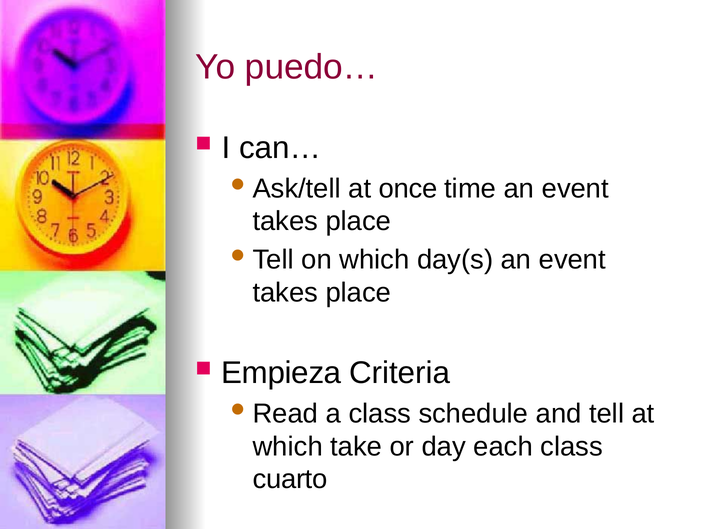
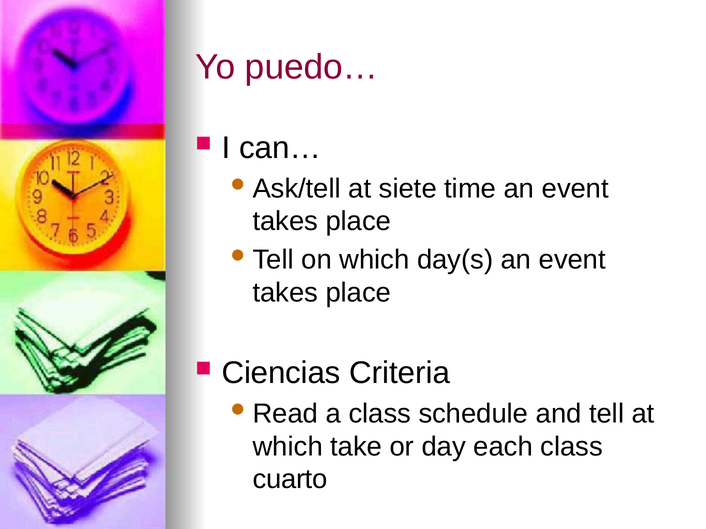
once: once -> siete
Empieza: Empieza -> Ciencias
